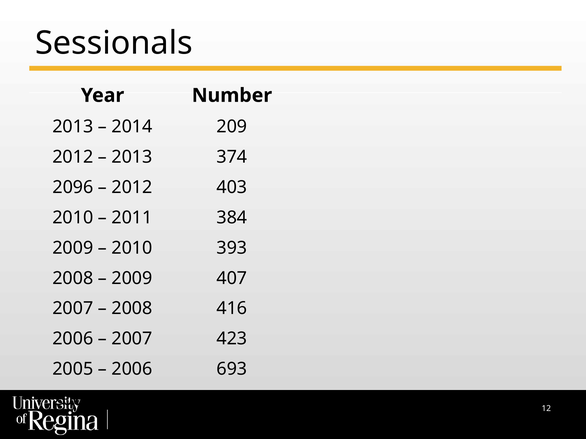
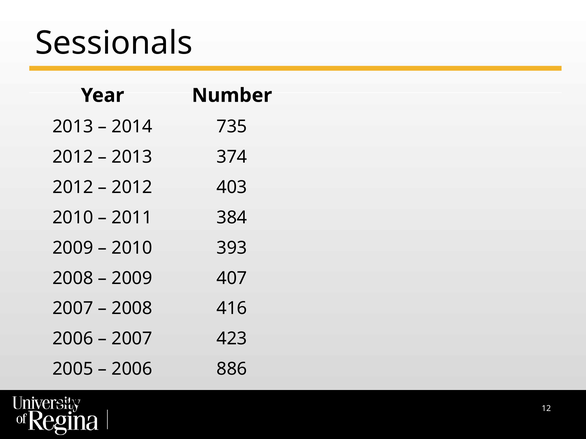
209: 209 -> 735
2096 at (73, 187): 2096 -> 2012
693: 693 -> 886
